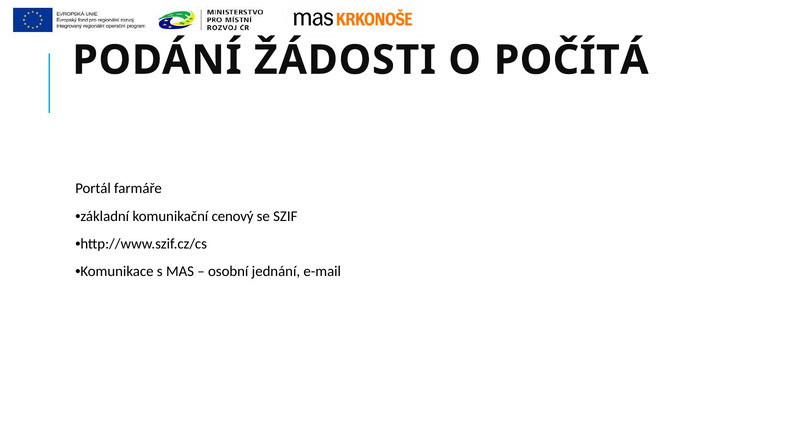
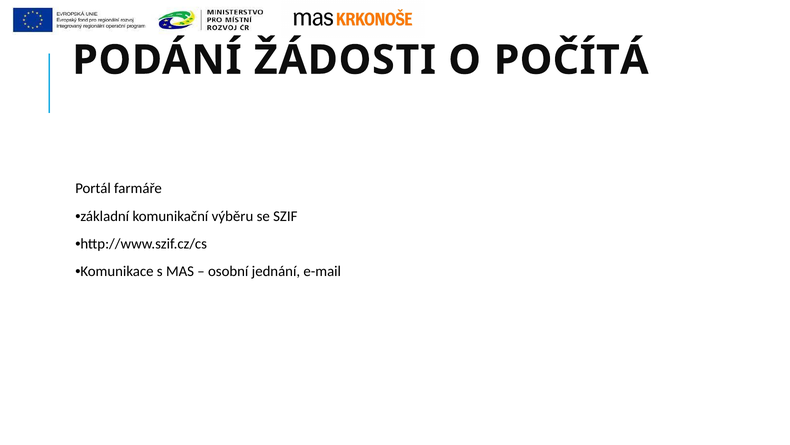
cenový: cenový -> výběru
